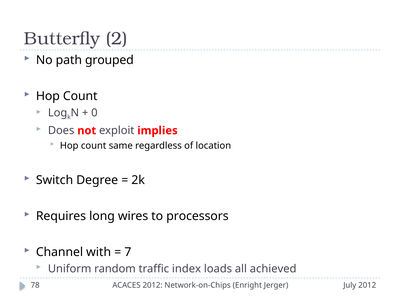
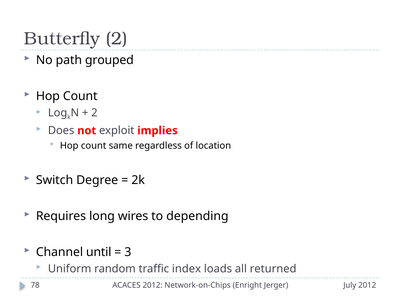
0 at (94, 113): 0 -> 2
processors: processors -> depending
with: with -> until
7: 7 -> 3
achieved: achieved -> returned
